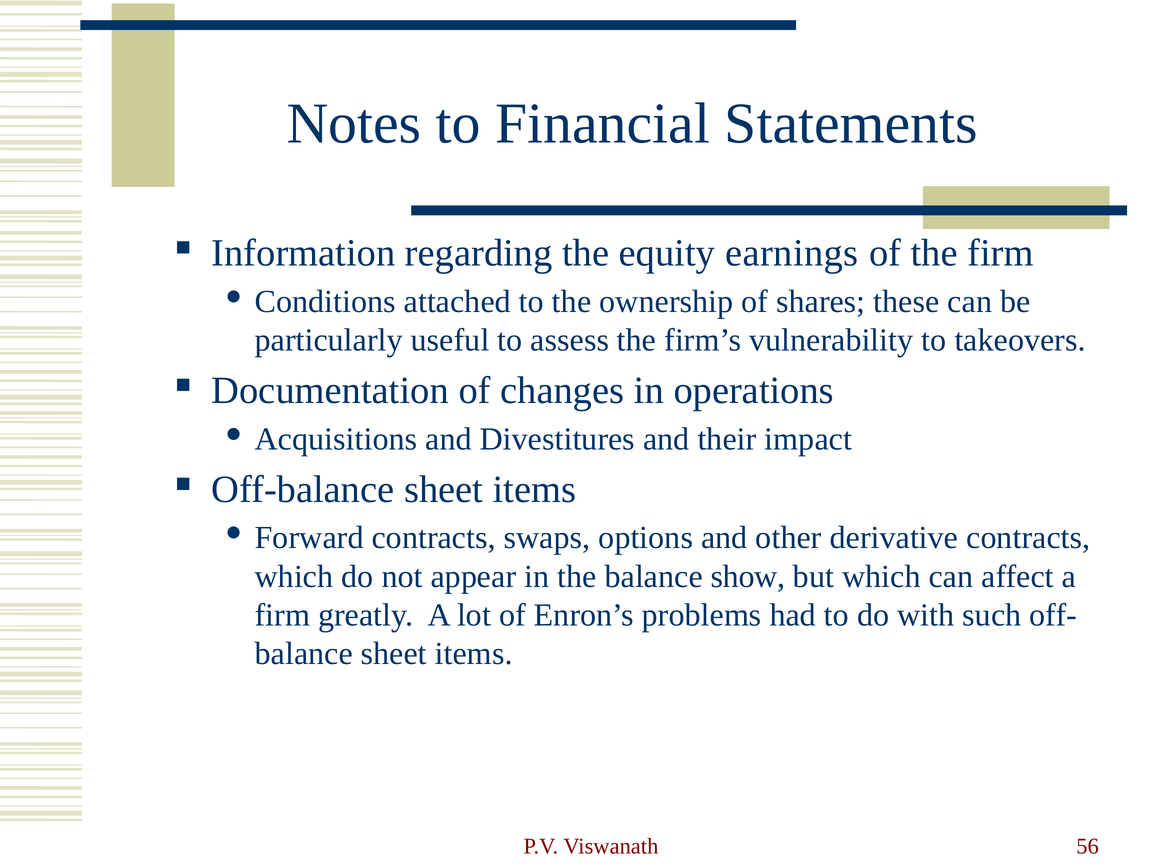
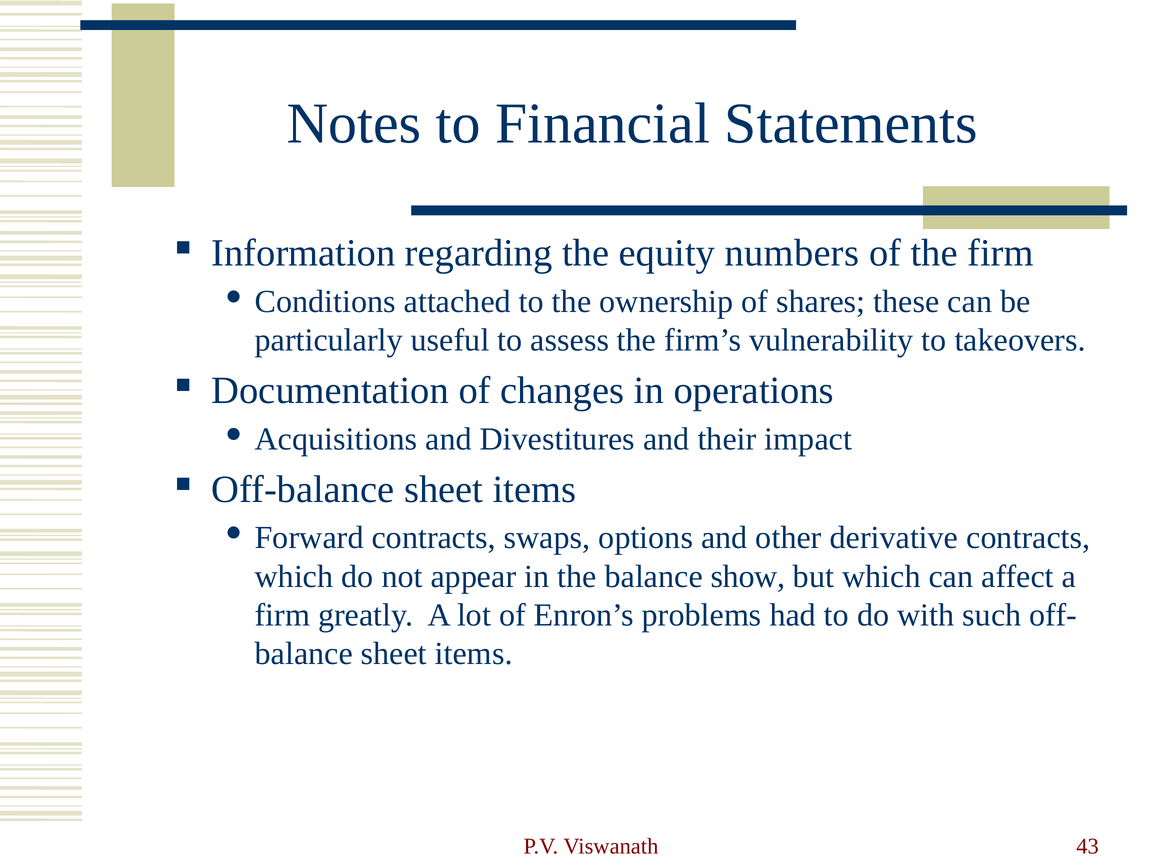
earnings: earnings -> numbers
56: 56 -> 43
